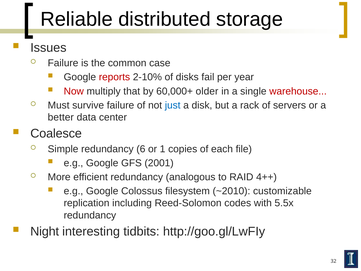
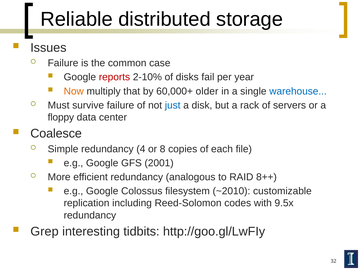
Now colour: red -> orange
warehouse colour: red -> blue
better: better -> floppy
6: 6 -> 4
1: 1 -> 8
4++: 4++ -> 8++
5.5x: 5.5x -> 9.5x
Night: Night -> Grep
